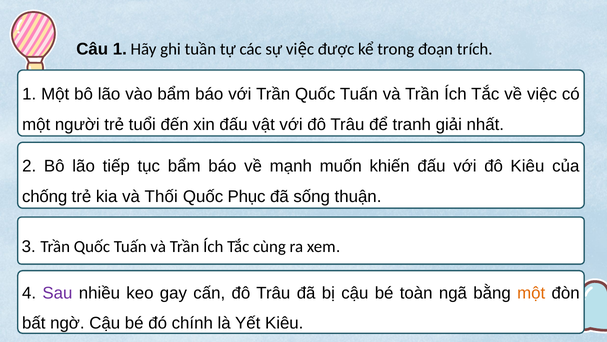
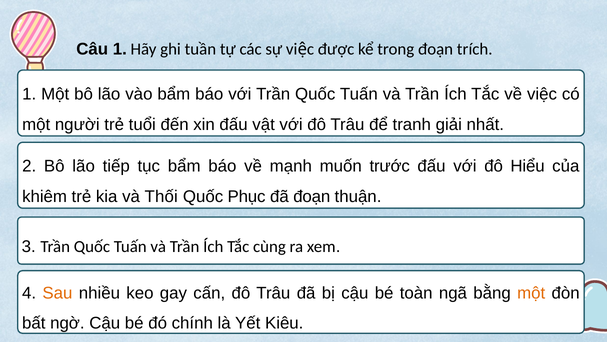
khiến: khiến -> trước
đô Kiêu: Kiêu -> Hiểu
chống: chống -> khiêm
sống: sống -> đoạn
Sau colour: purple -> orange
